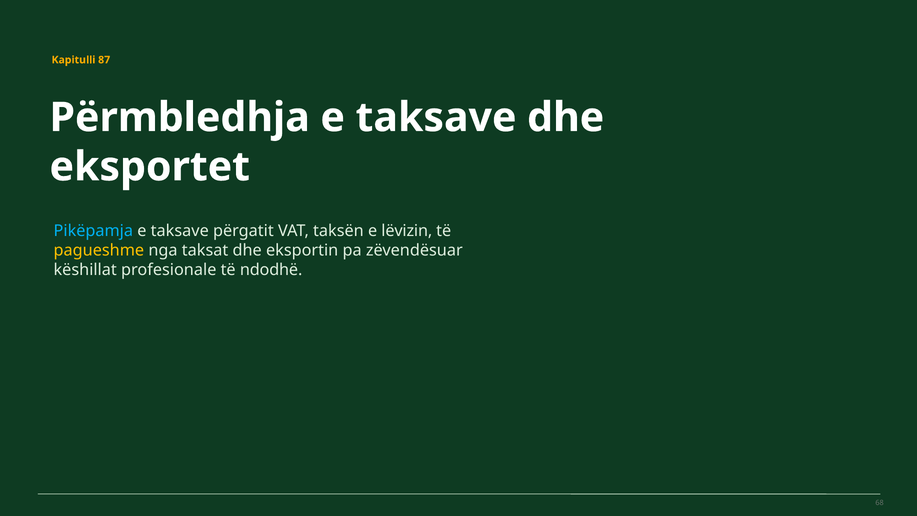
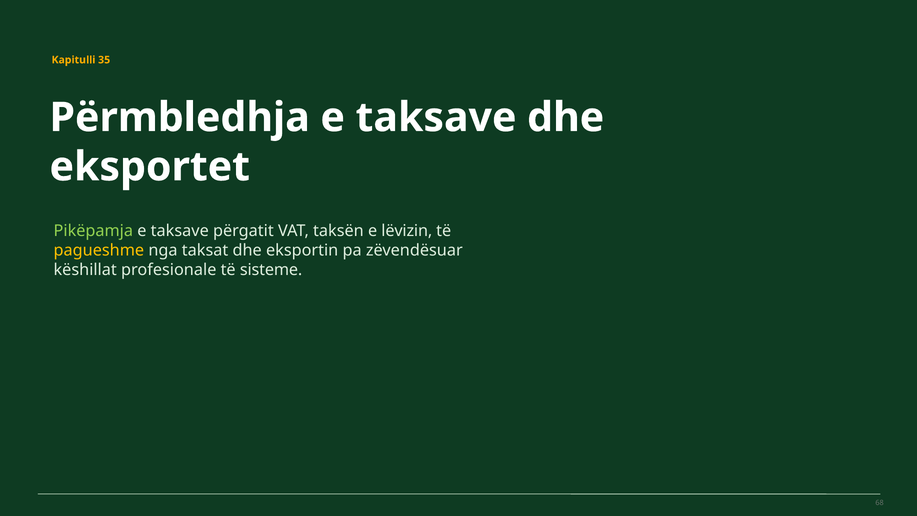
87: 87 -> 35
Pikëpamja colour: light blue -> light green
ndodhë: ndodhë -> sisteme
